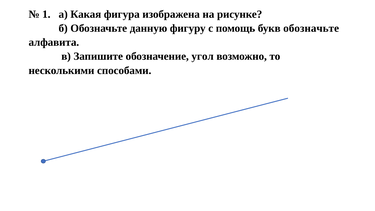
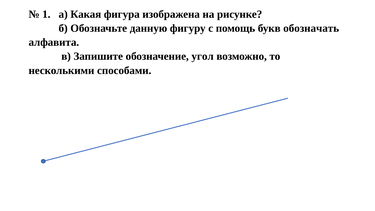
букв обозначьте: обозначьте -> обозначать
